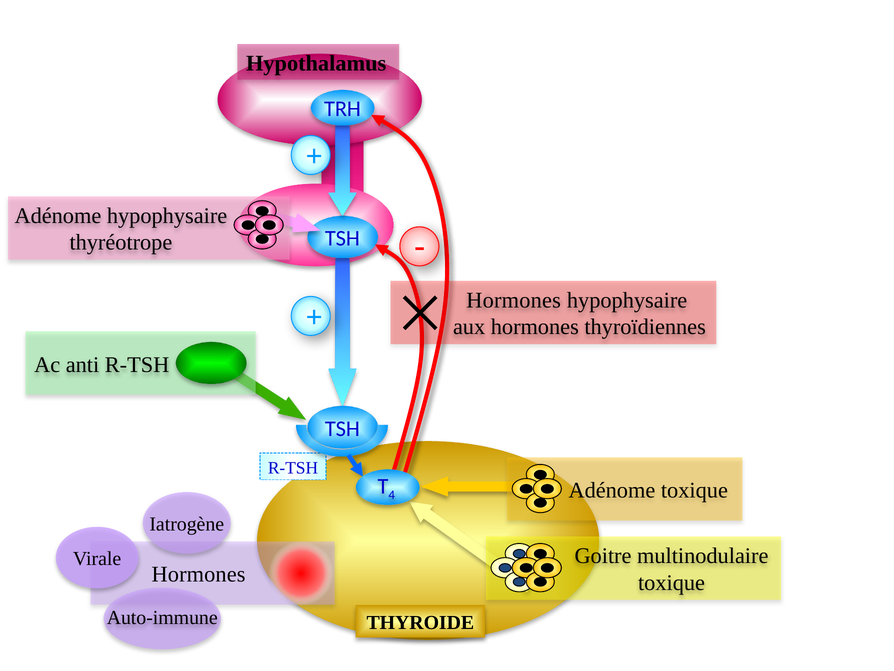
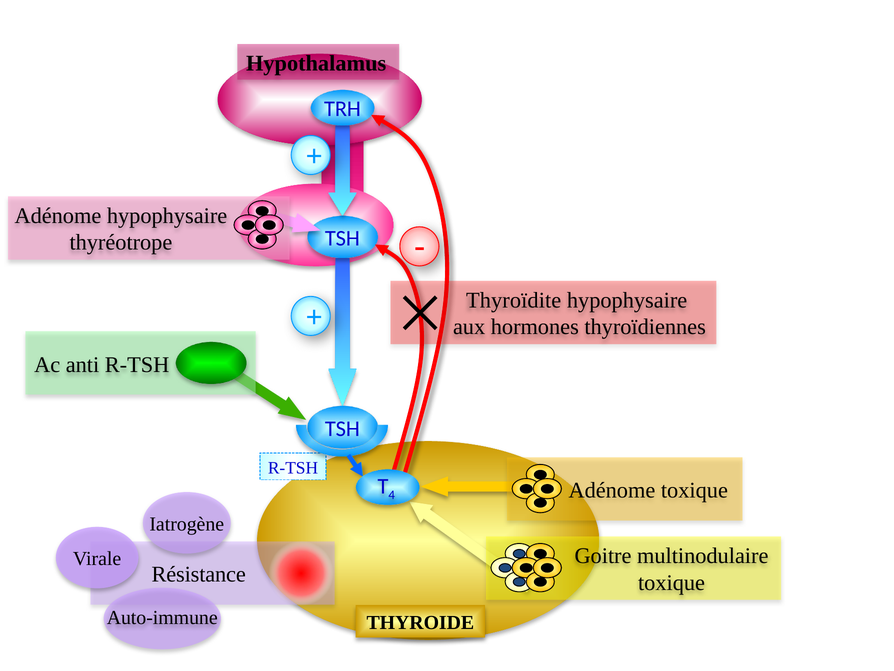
Hormones at (514, 300): Hormones -> Thyroïdite
Hormones at (199, 574): Hormones -> Résistance
